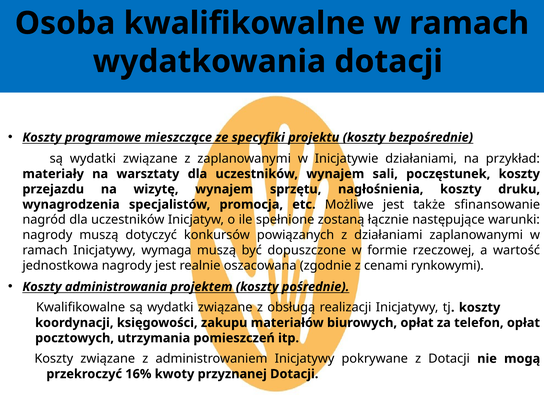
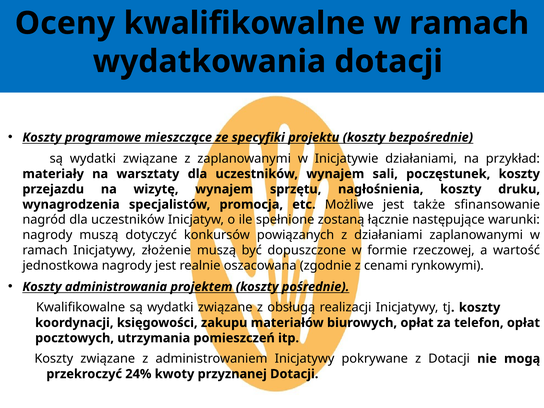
Osoba: Osoba -> Oceny
wymaga: wymaga -> złożenie
16%: 16% -> 24%
